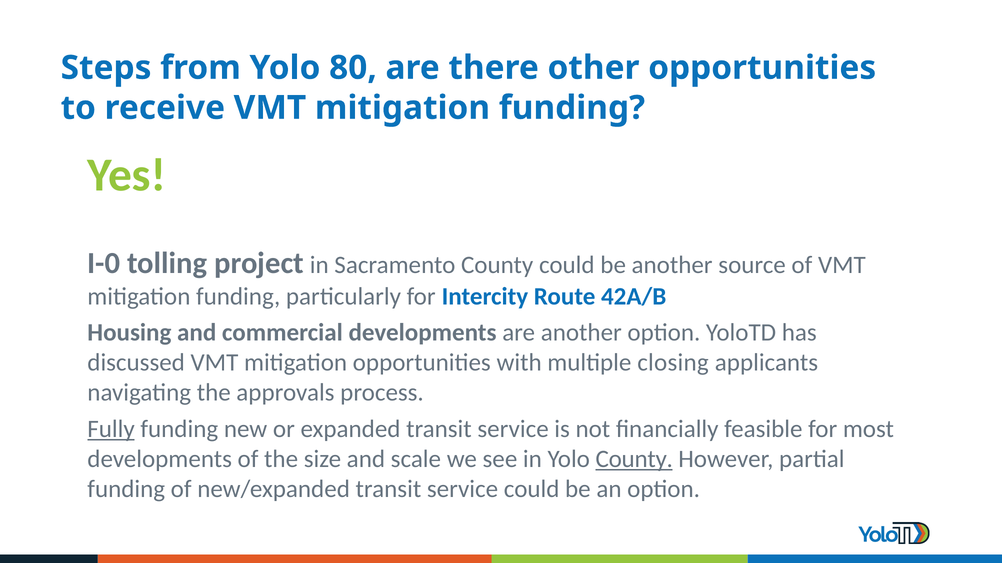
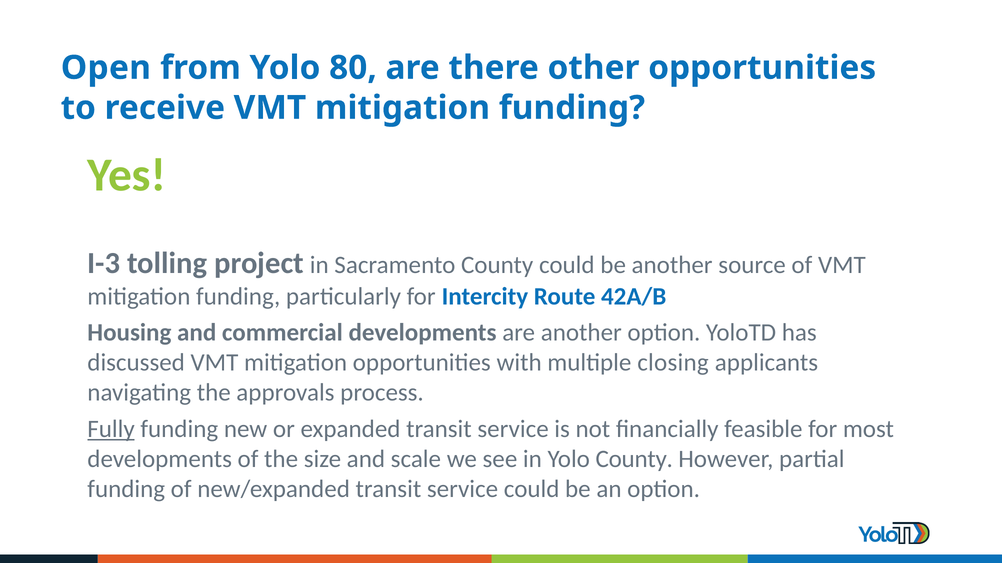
Steps: Steps -> Open
I-0: I-0 -> I-3
County at (634, 460) underline: present -> none
